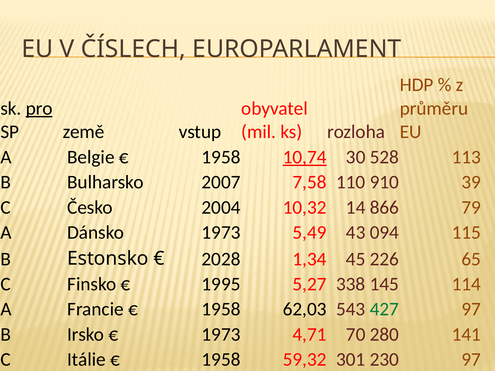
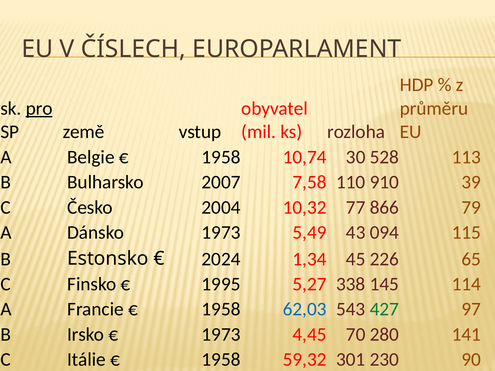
10,74 underline: present -> none
14: 14 -> 77
2028: 2028 -> 2024
62,03 colour: black -> blue
4,71: 4,71 -> 4,45
230 97: 97 -> 90
